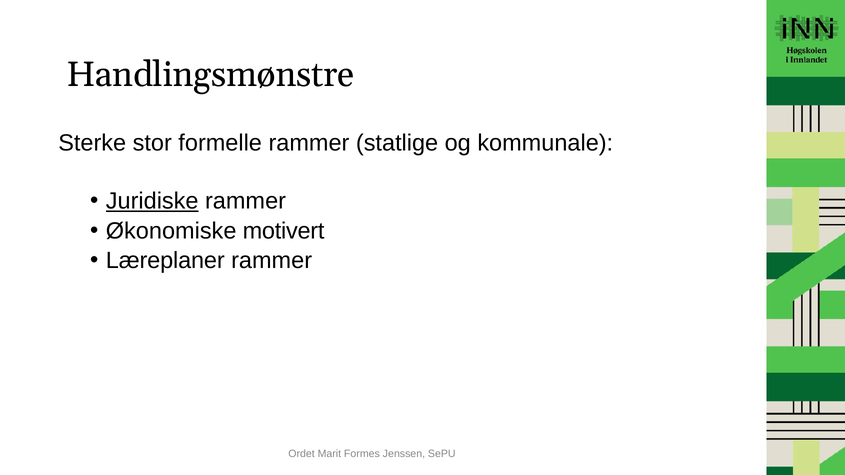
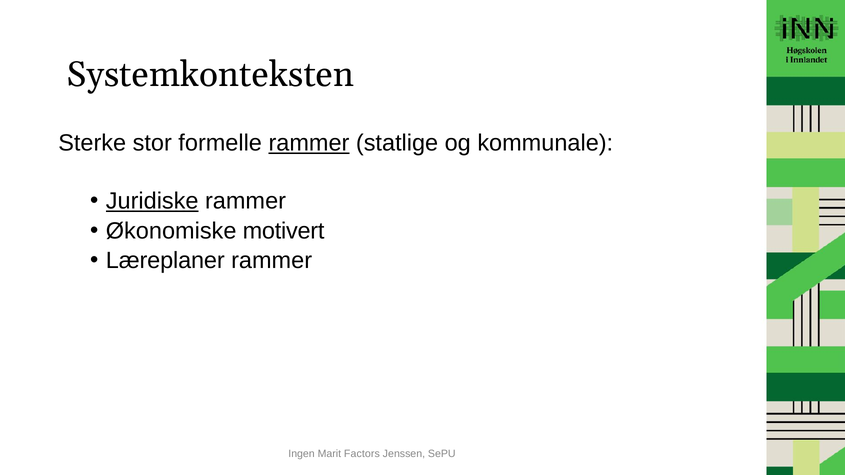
Handlingsmønstre: Handlingsmønstre -> Systemkonteksten
rammer at (309, 143) underline: none -> present
Ordet: Ordet -> Ingen
Formes: Formes -> Factors
